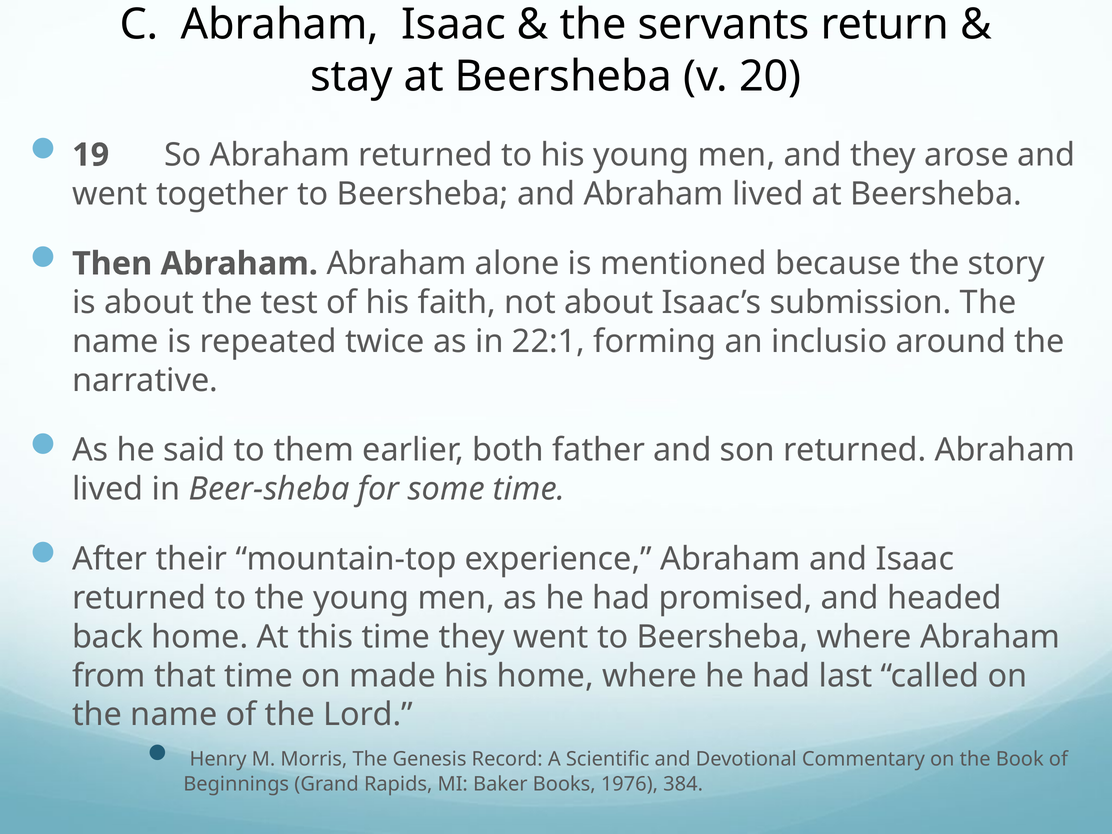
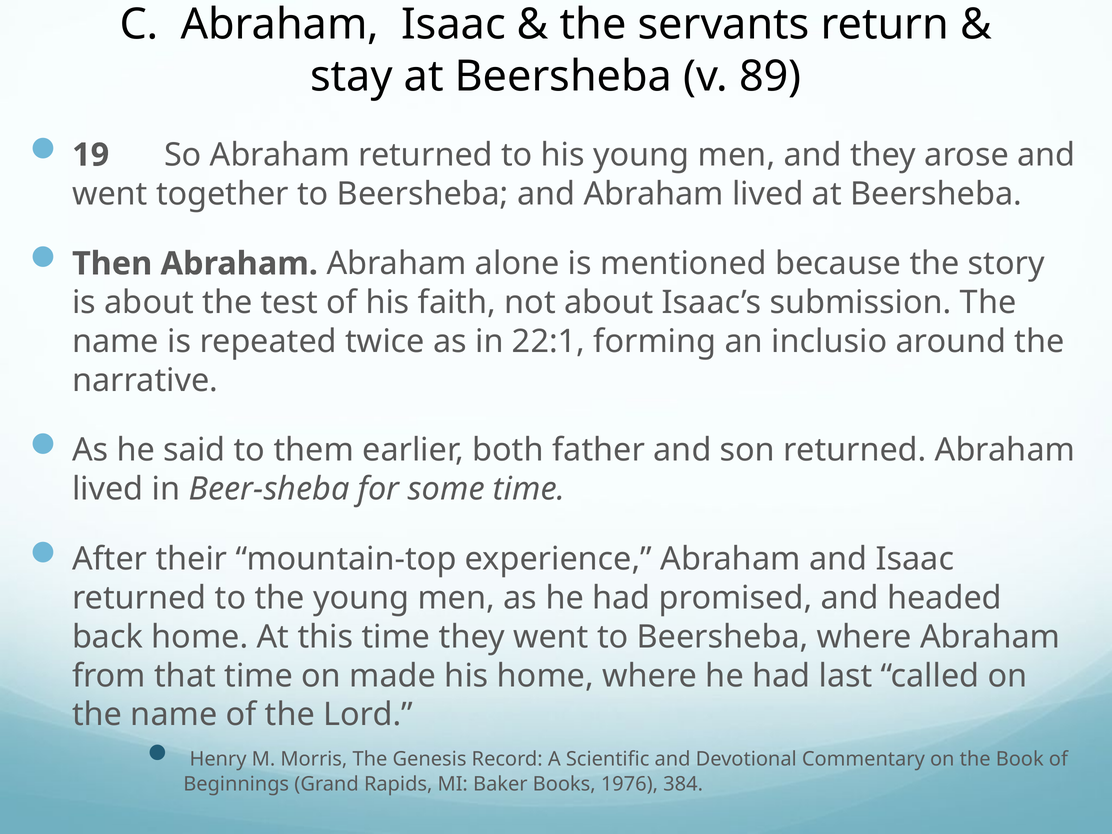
20: 20 -> 89
